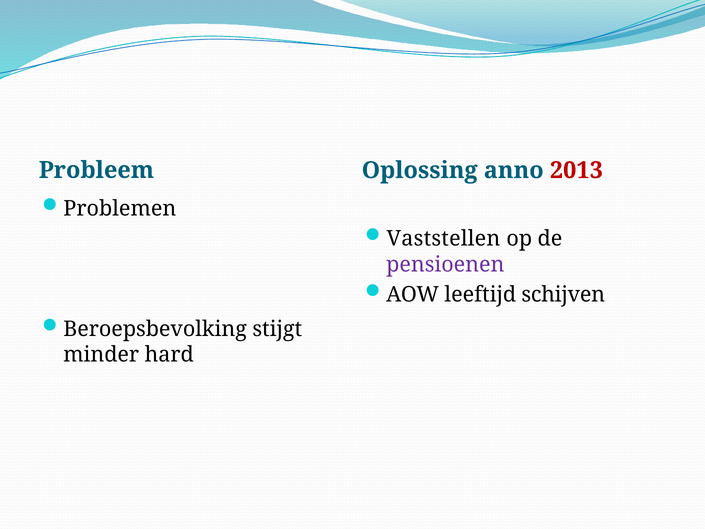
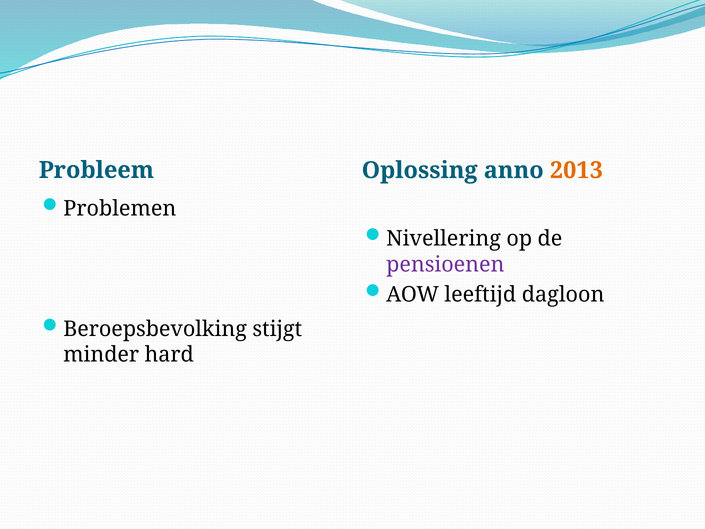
2013 colour: red -> orange
Vaststellen: Vaststellen -> Nivellering
schijven: schijven -> dagloon
